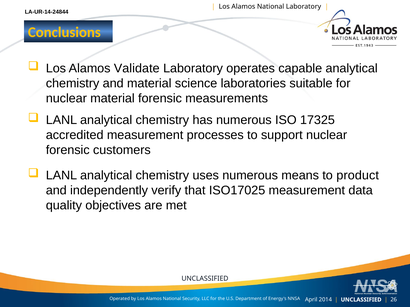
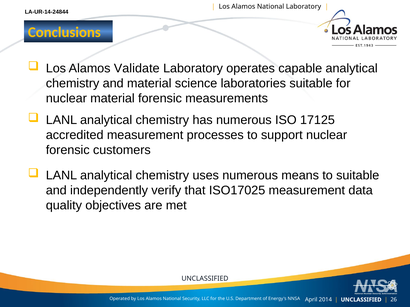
17325: 17325 -> 17125
to product: product -> suitable
